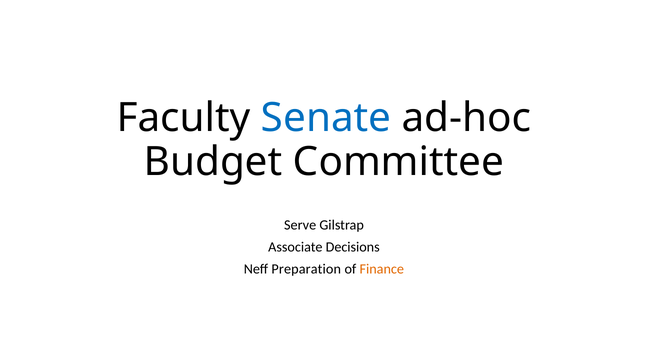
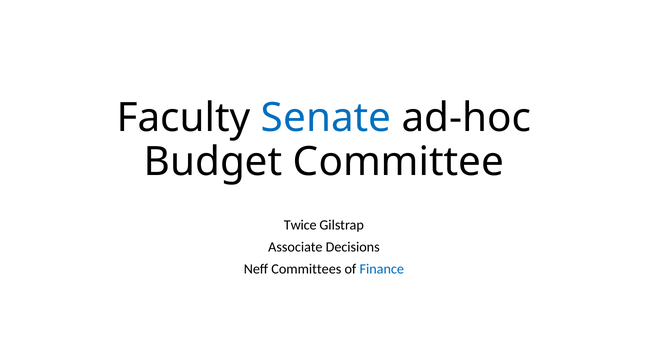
Serve: Serve -> Twice
Preparation: Preparation -> Committees
Finance colour: orange -> blue
